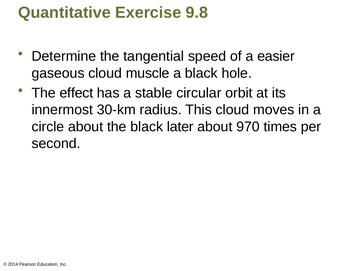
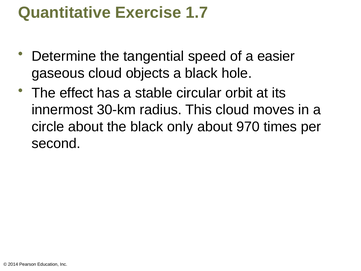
9.8: 9.8 -> 1.7
muscle: muscle -> objects
later: later -> only
